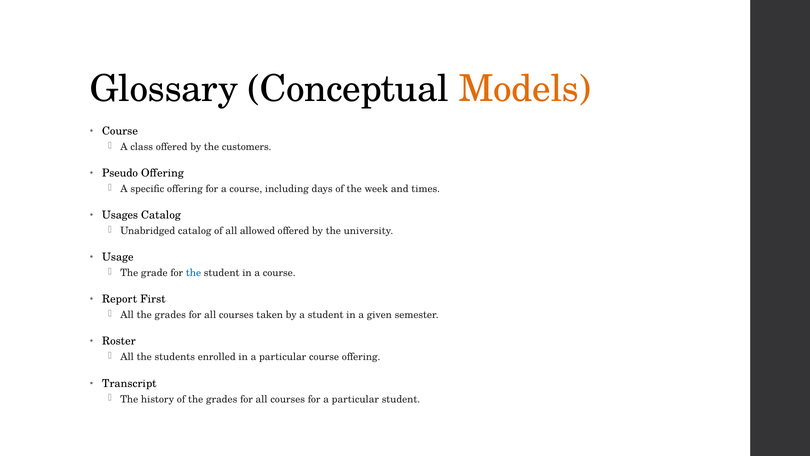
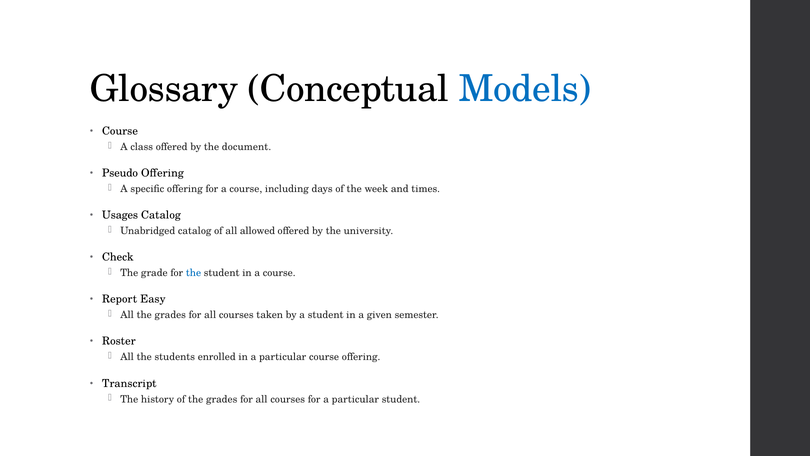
Models colour: orange -> blue
customers: customers -> document
Usage: Usage -> Check
First: First -> Easy
